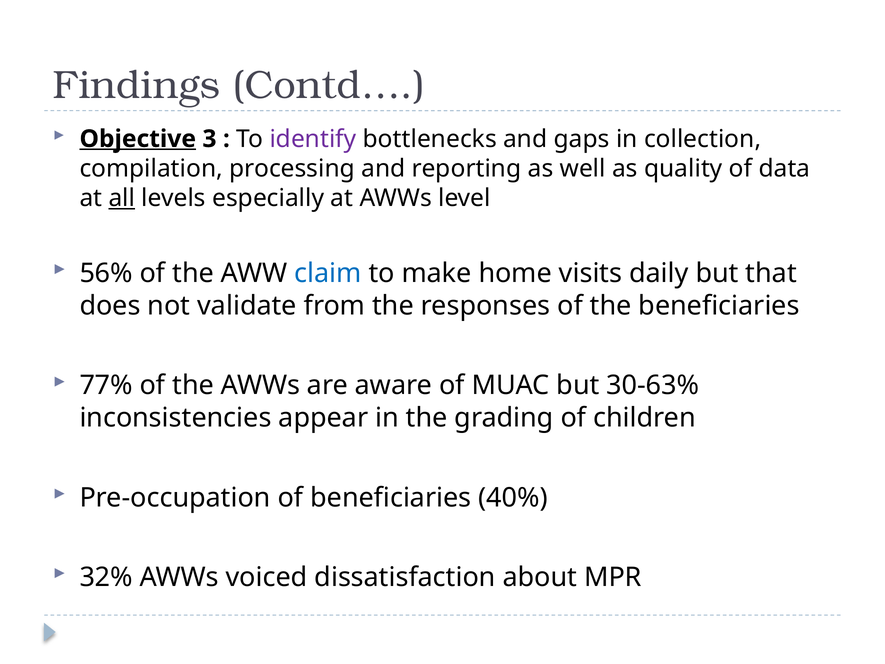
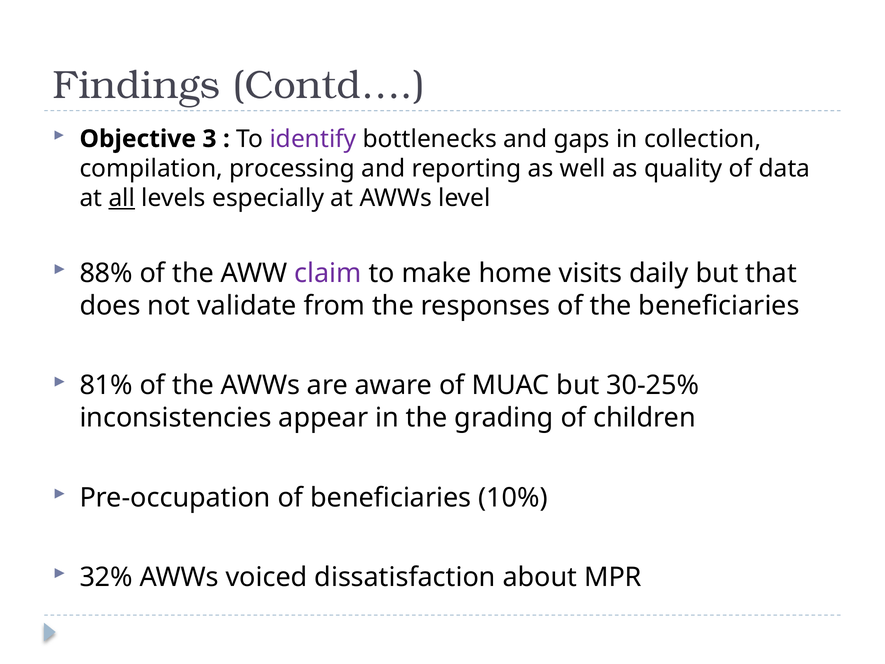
Objective underline: present -> none
56%: 56% -> 88%
claim colour: blue -> purple
77%: 77% -> 81%
30-63%: 30-63% -> 30-25%
40%: 40% -> 10%
